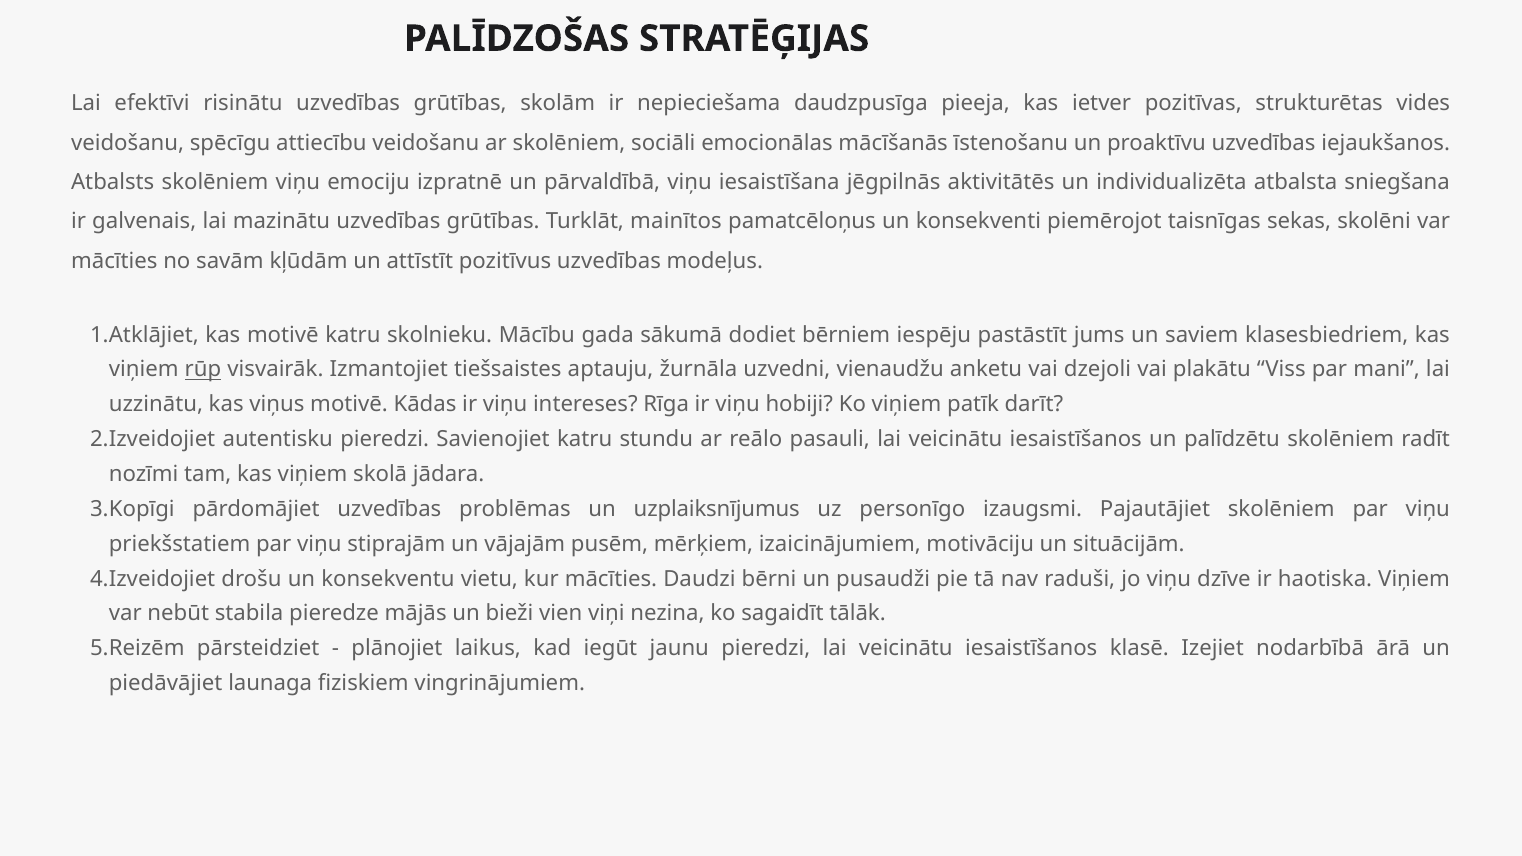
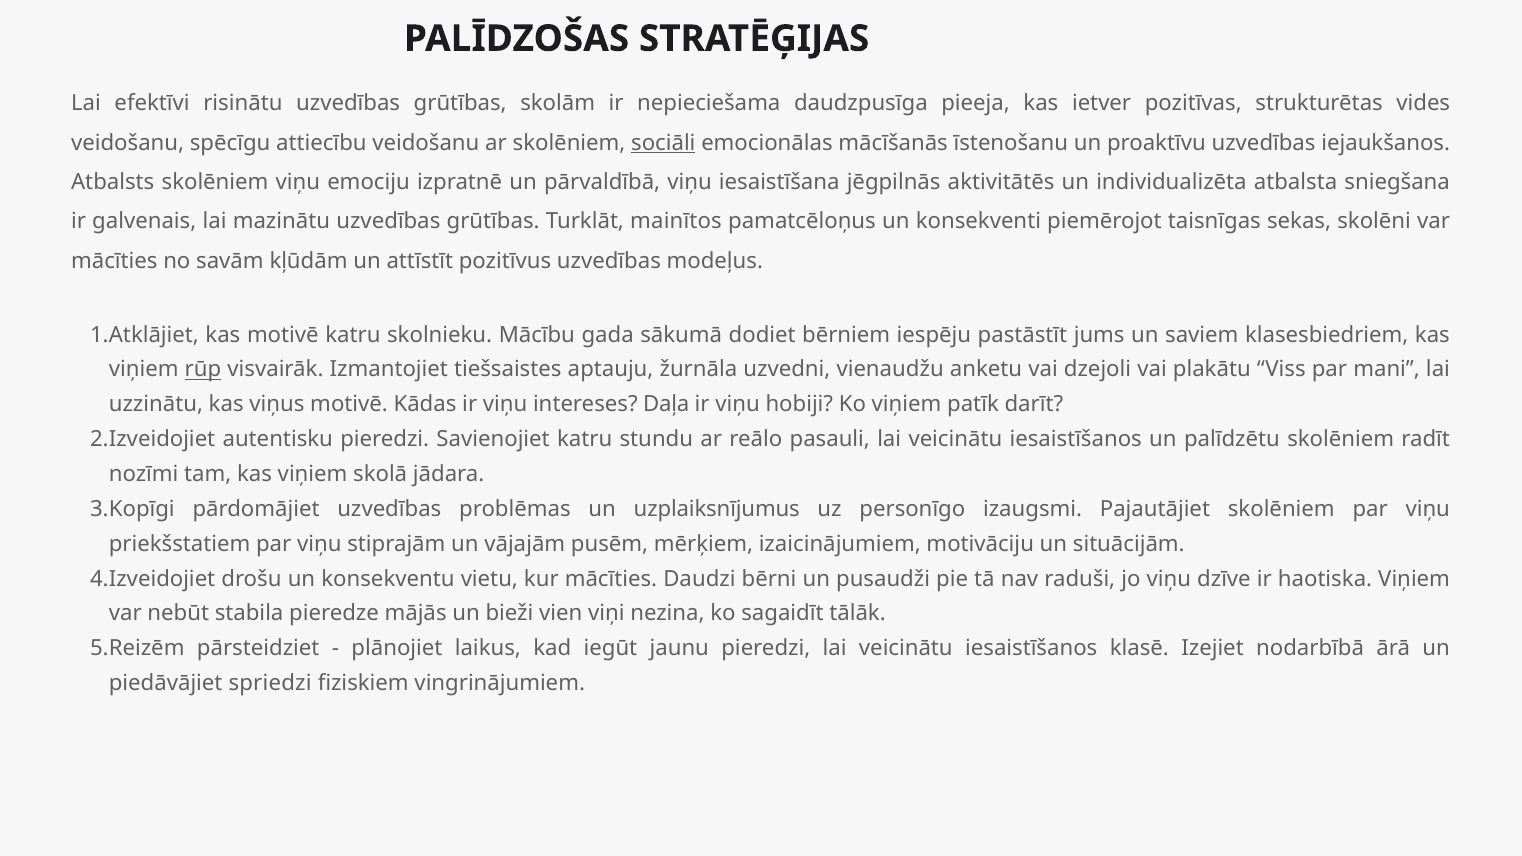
sociāli underline: none -> present
Rīga: Rīga -> Daļa
launaga: launaga -> spriedzi
